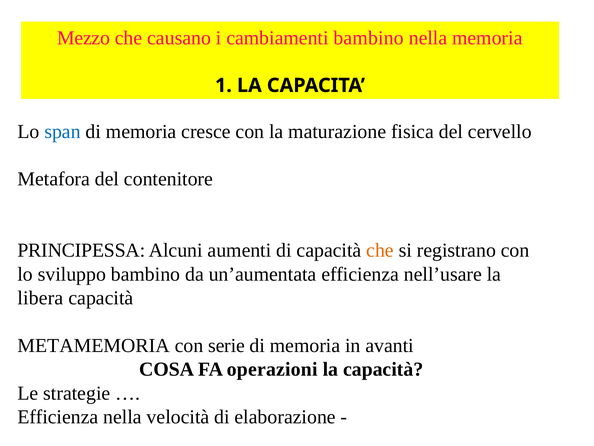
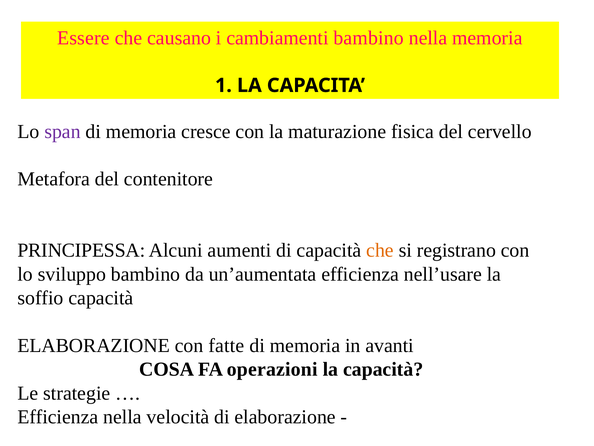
Mezzo: Mezzo -> Essere
span colour: blue -> purple
libera: libera -> soffio
METAMEMORIA at (94, 345): METAMEMORIA -> ELABORAZIONE
serie: serie -> fatte
